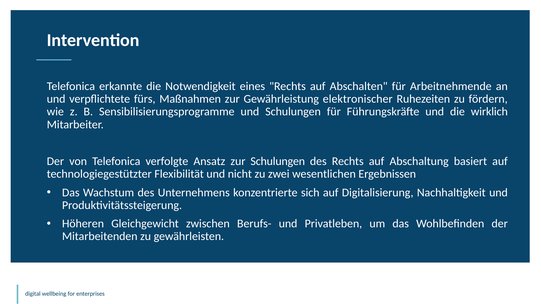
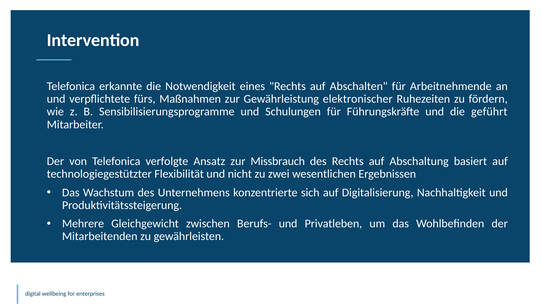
wirklich: wirklich -> geführt
zur Schulungen: Schulungen -> Missbrauch
Höheren: Höheren -> Mehrere
